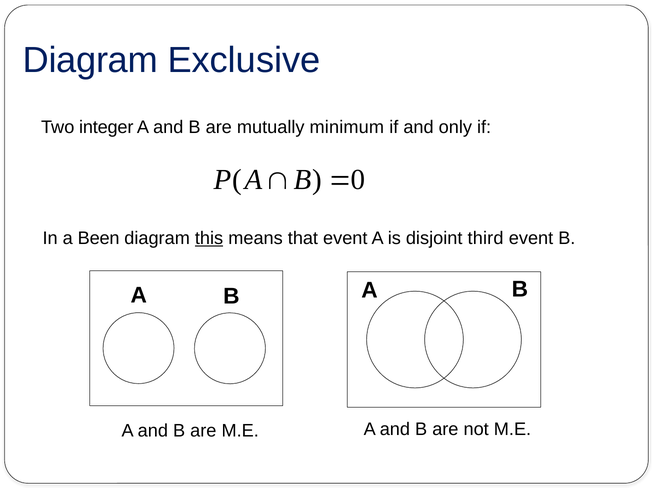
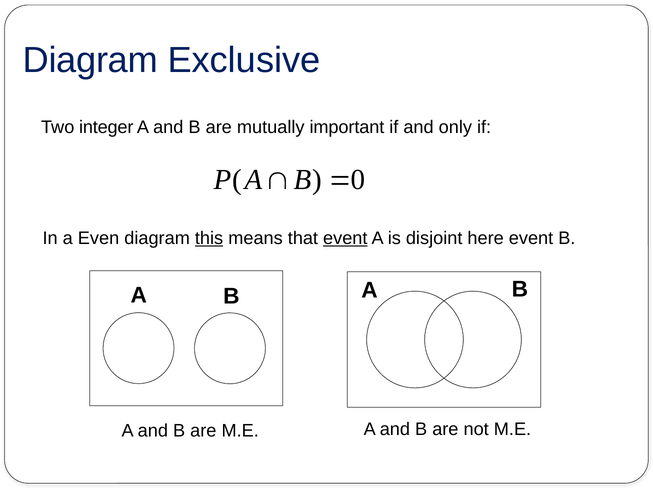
minimum: minimum -> important
Been: Been -> Even
event at (345, 238) underline: none -> present
third: third -> here
